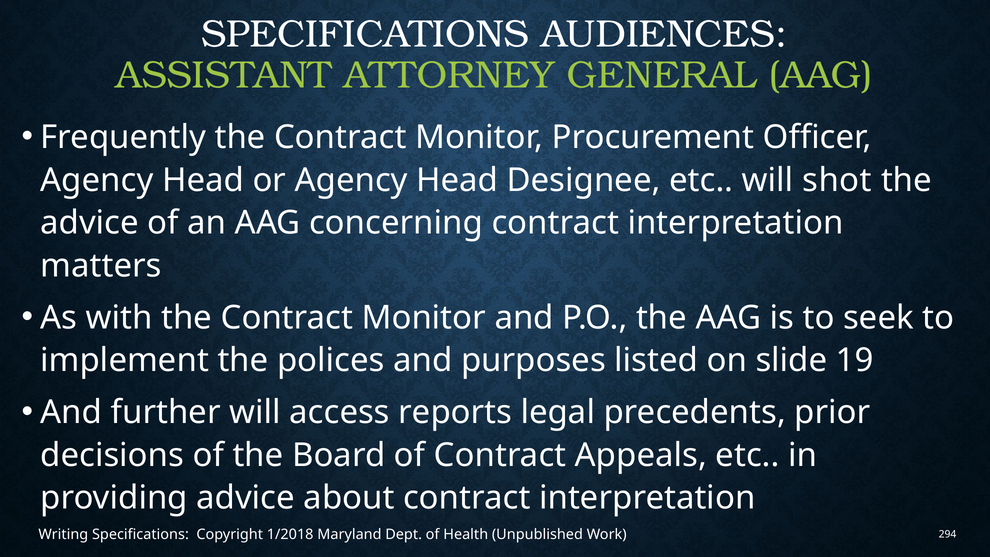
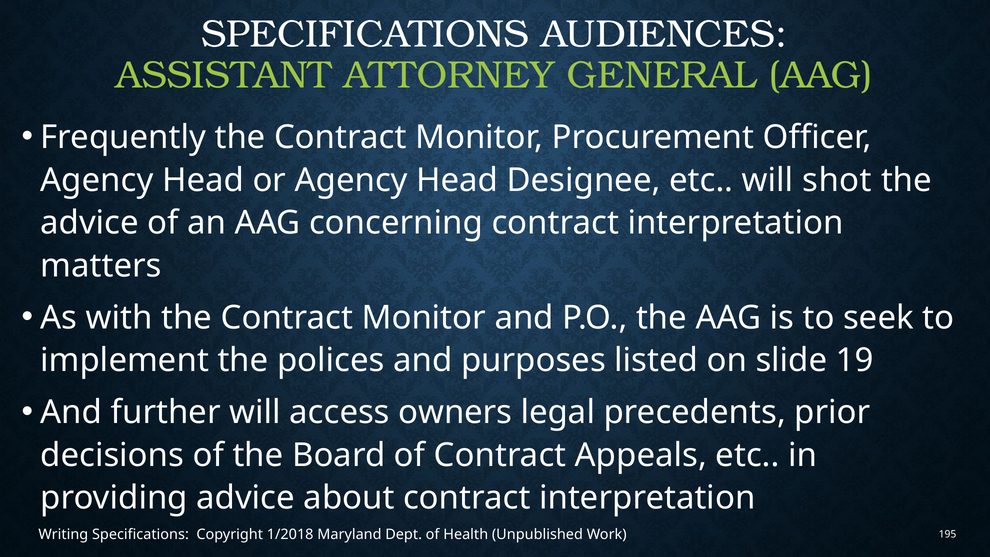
reports: reports -> owners
294: 294 -> 195
